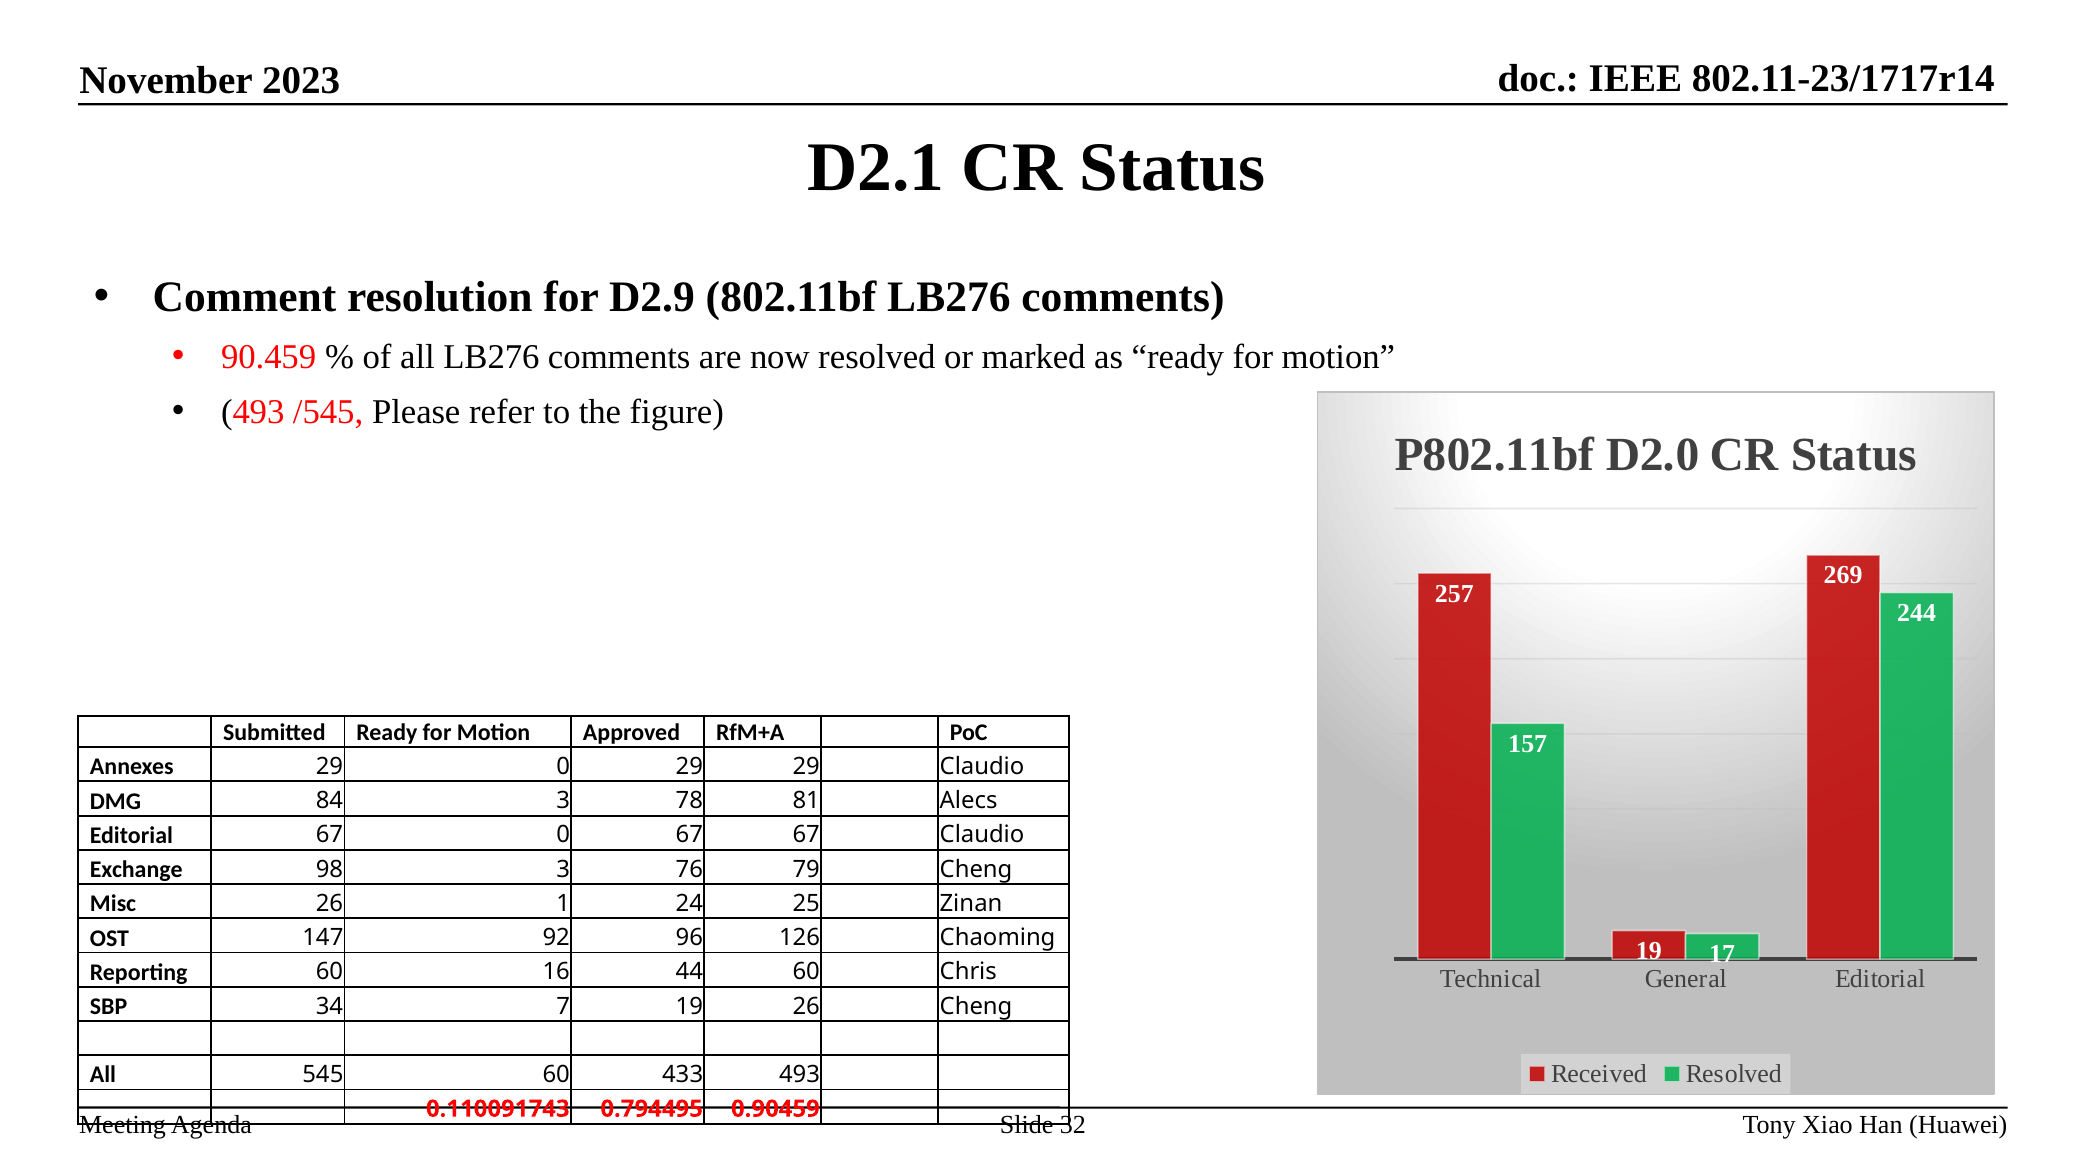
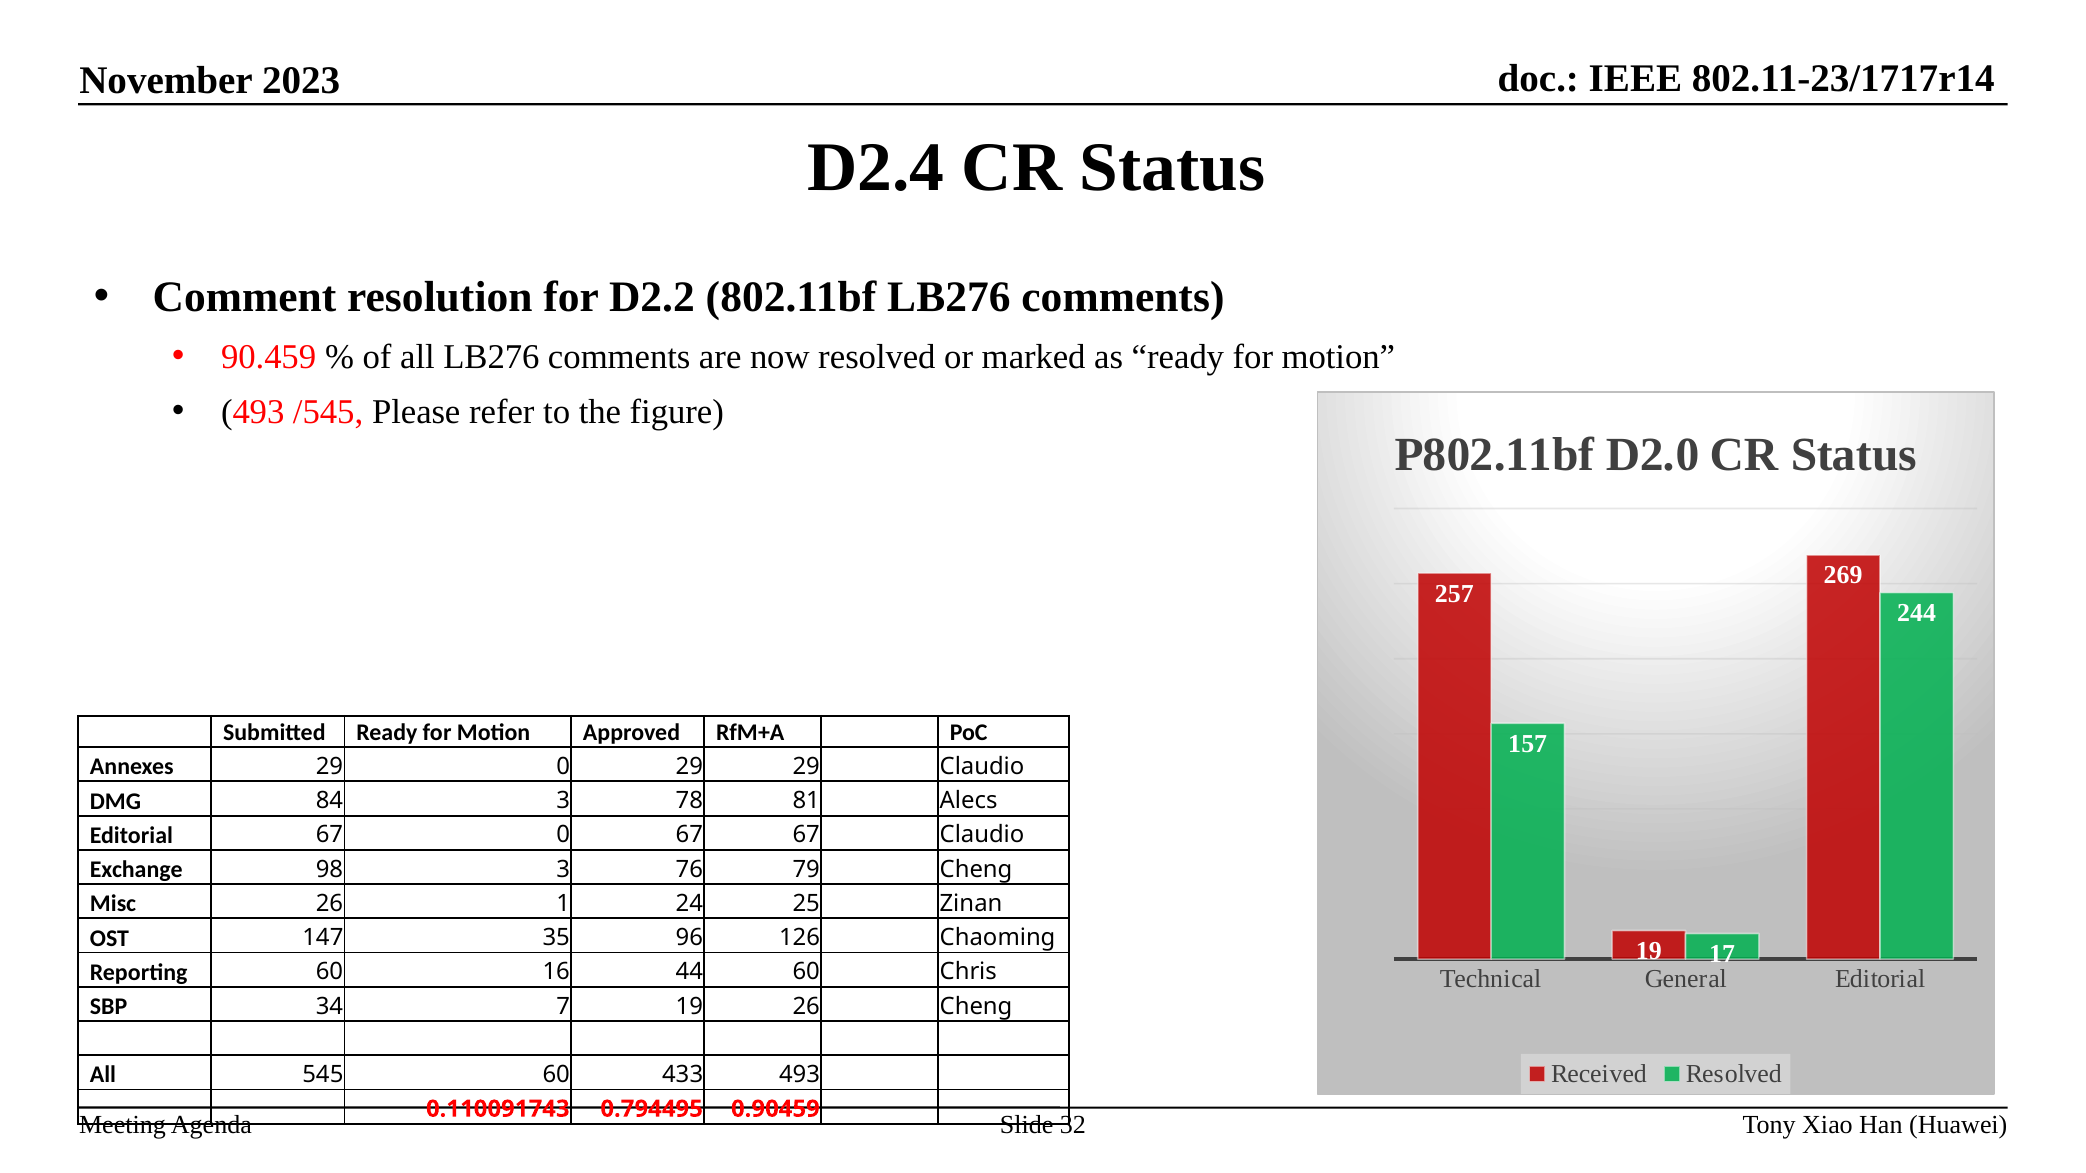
D2.1: D2.1 -> D2.4
D2.9: D2.9 -> D2.2
92: 92 -> 35
